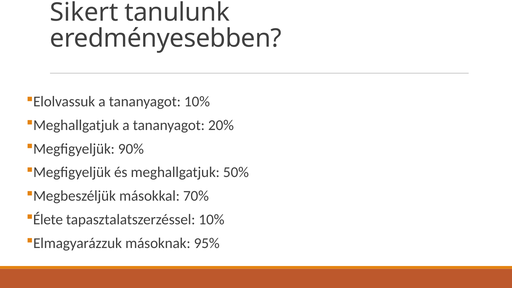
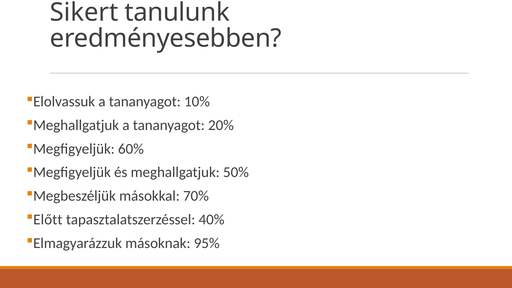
90%: 90% -> 60%
Élete: Élete -> Előtt
tapasztalatszerzéssel 10%: 10% -> 40%
